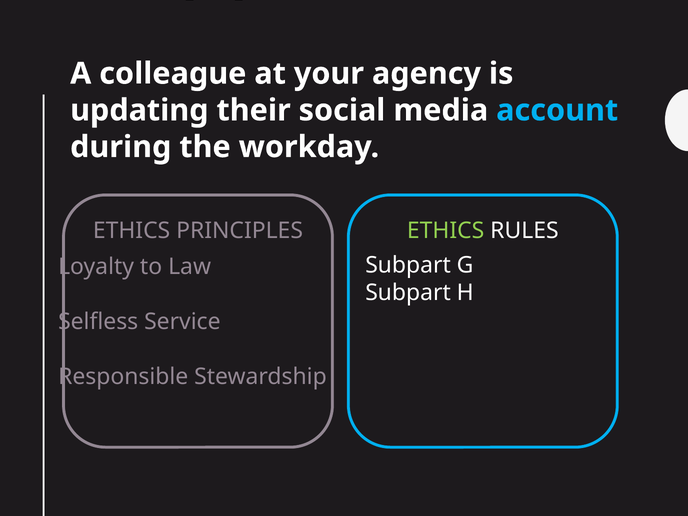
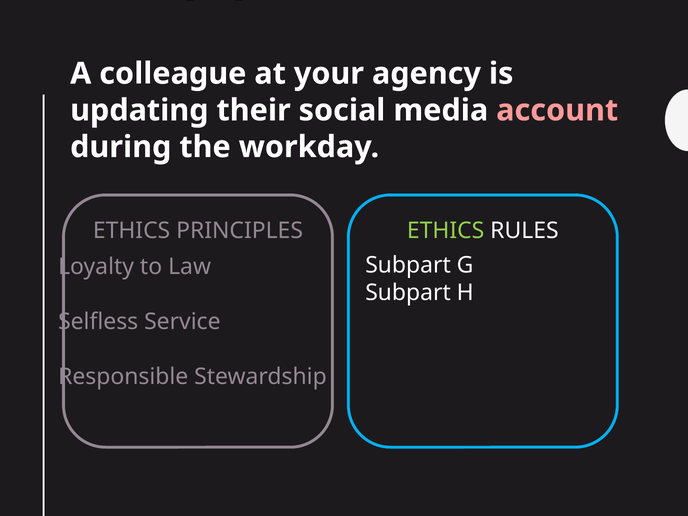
account colour: light blue -> pink
